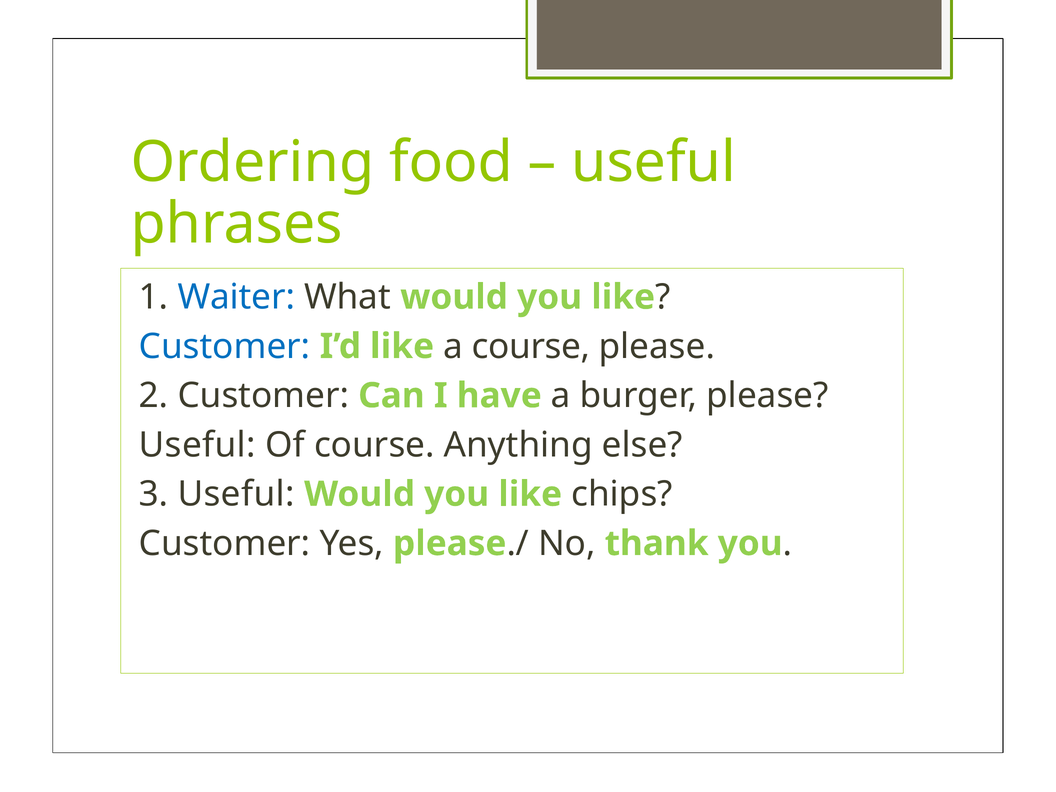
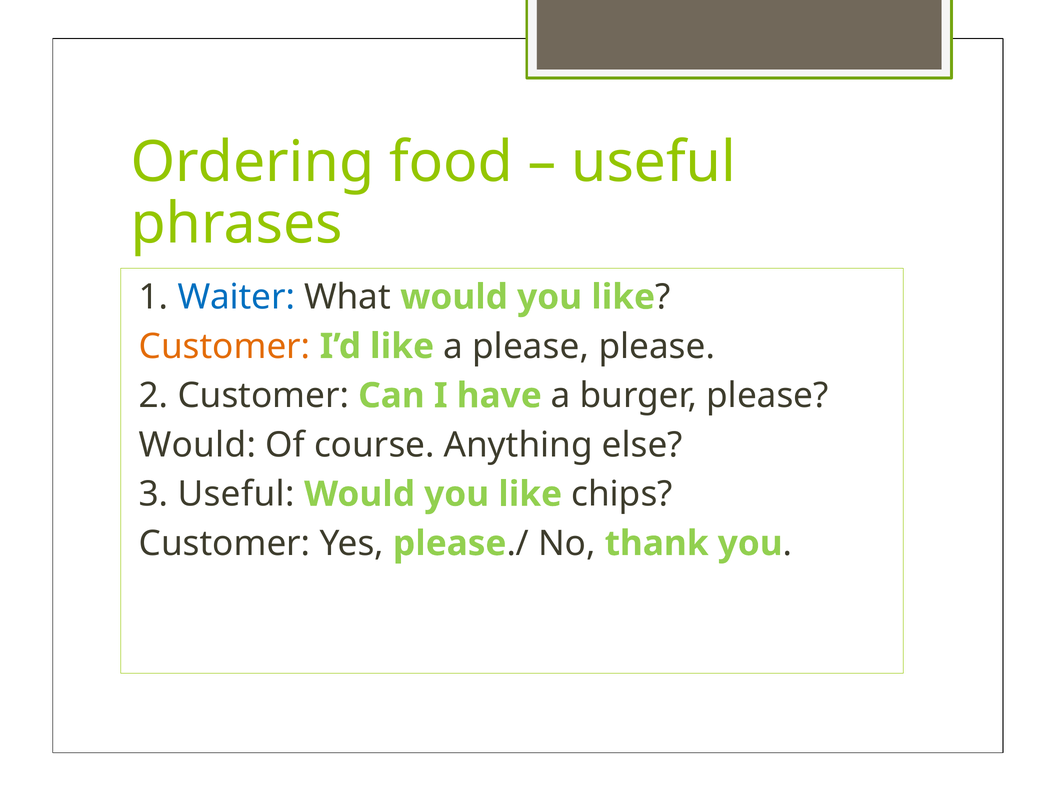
Customer at (225, 346) colour: blue -> orange
a course: course -> please
Useful at (197, 445): Useful -> Would
